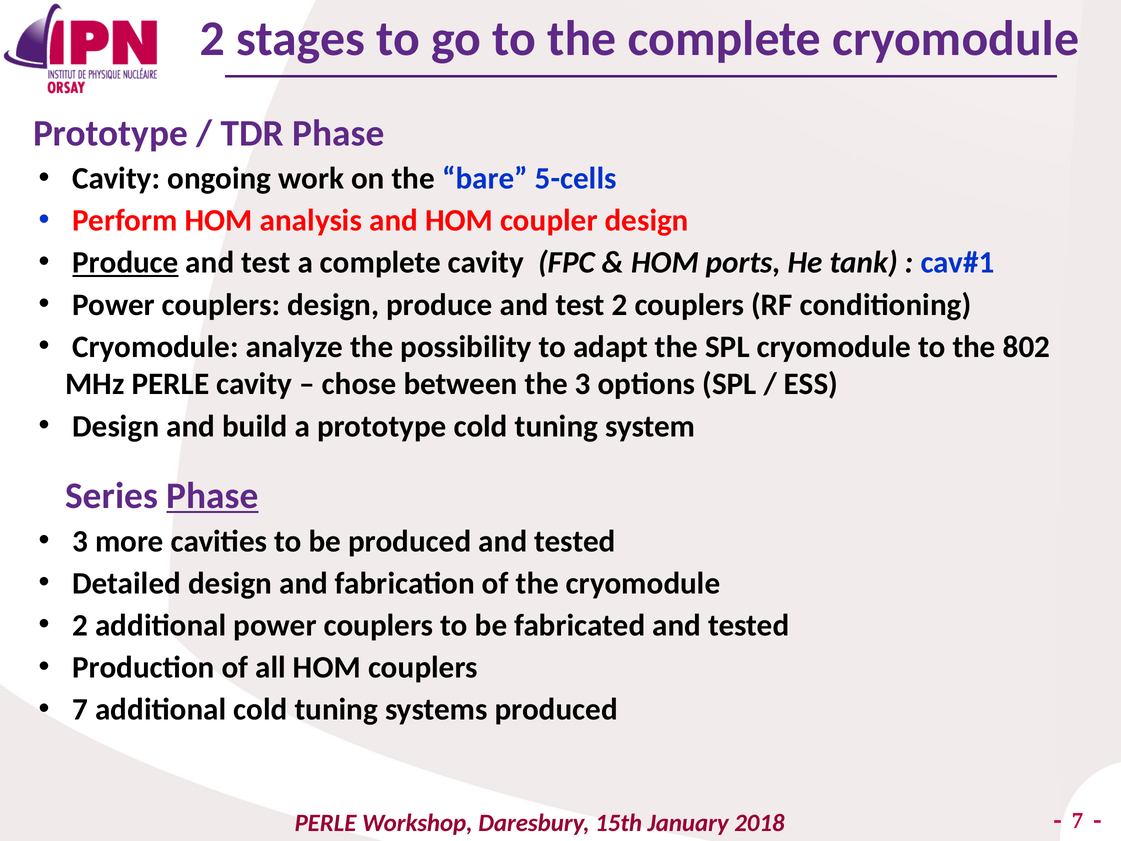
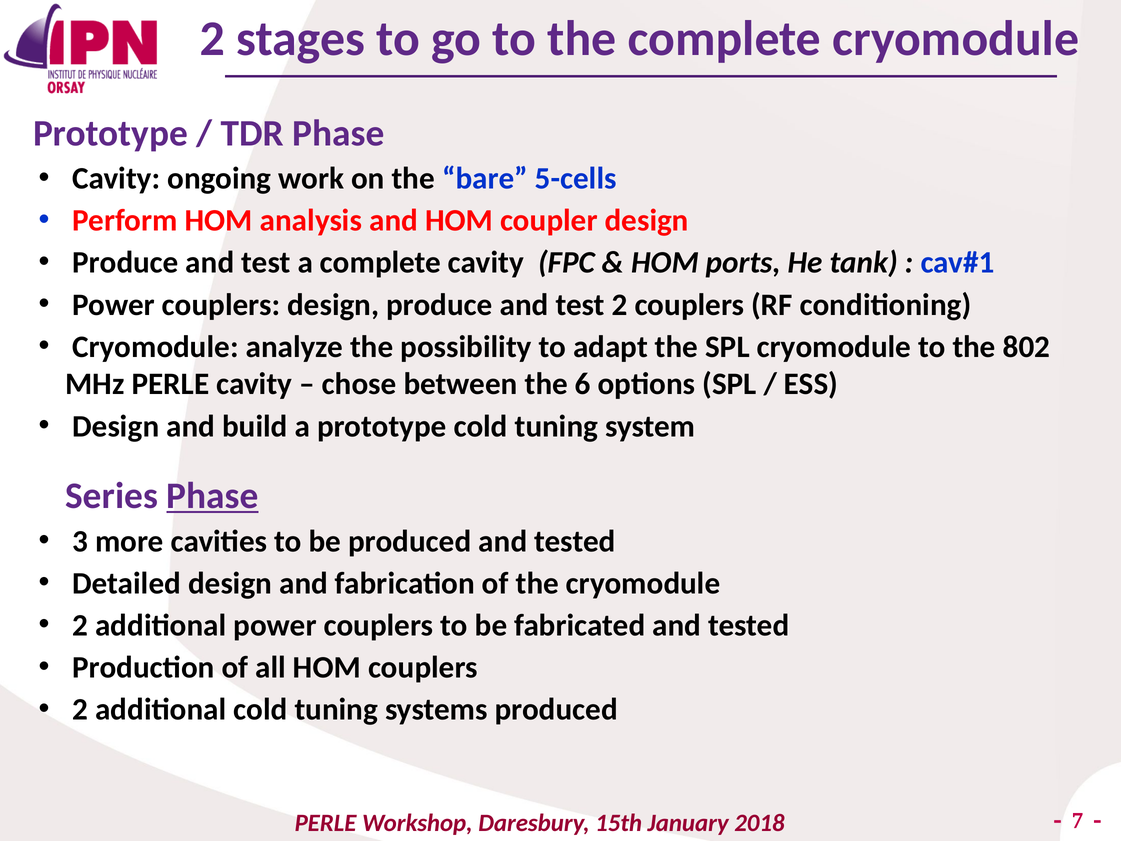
Produce at (125, 263) underline: present -> none
the 3: 3 -> 6
7 at (80, 709): 7 -> 2
